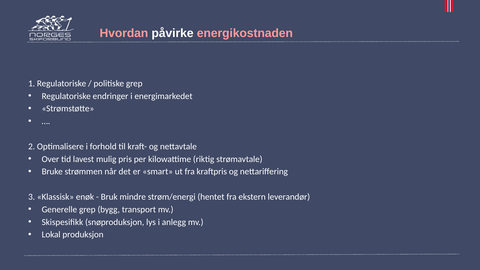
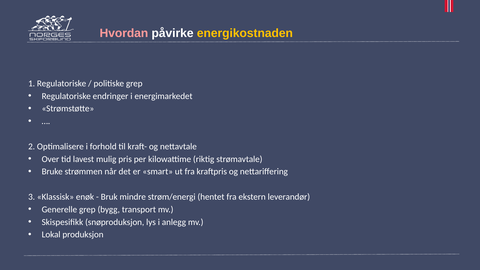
energikostnaden colour: pink -> yellow
